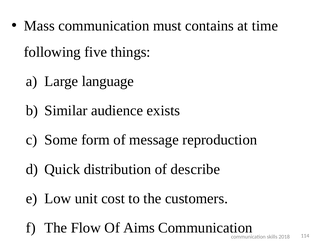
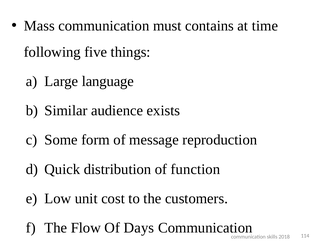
describe: describe -> function
Aims: Aims -> Days
